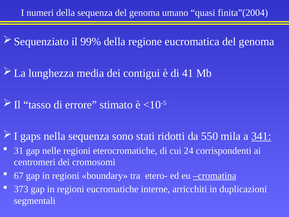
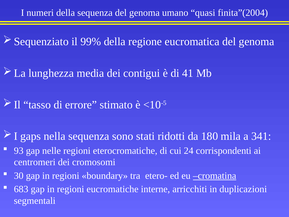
550: 550 -> 180
341 underline: present -> none
31: 31 -> 93
67: 67 -> 30
373: 373 -> 683
